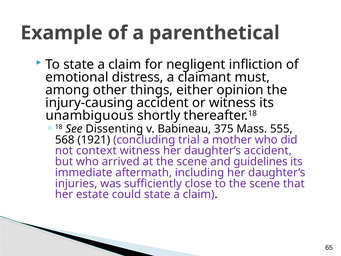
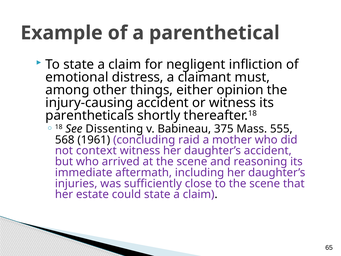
unambiguous: unambiguous -> parentheticals
1921: 1921 -> 1961
trial: trial -> raid
guidelines: guidelines -> reasoning
